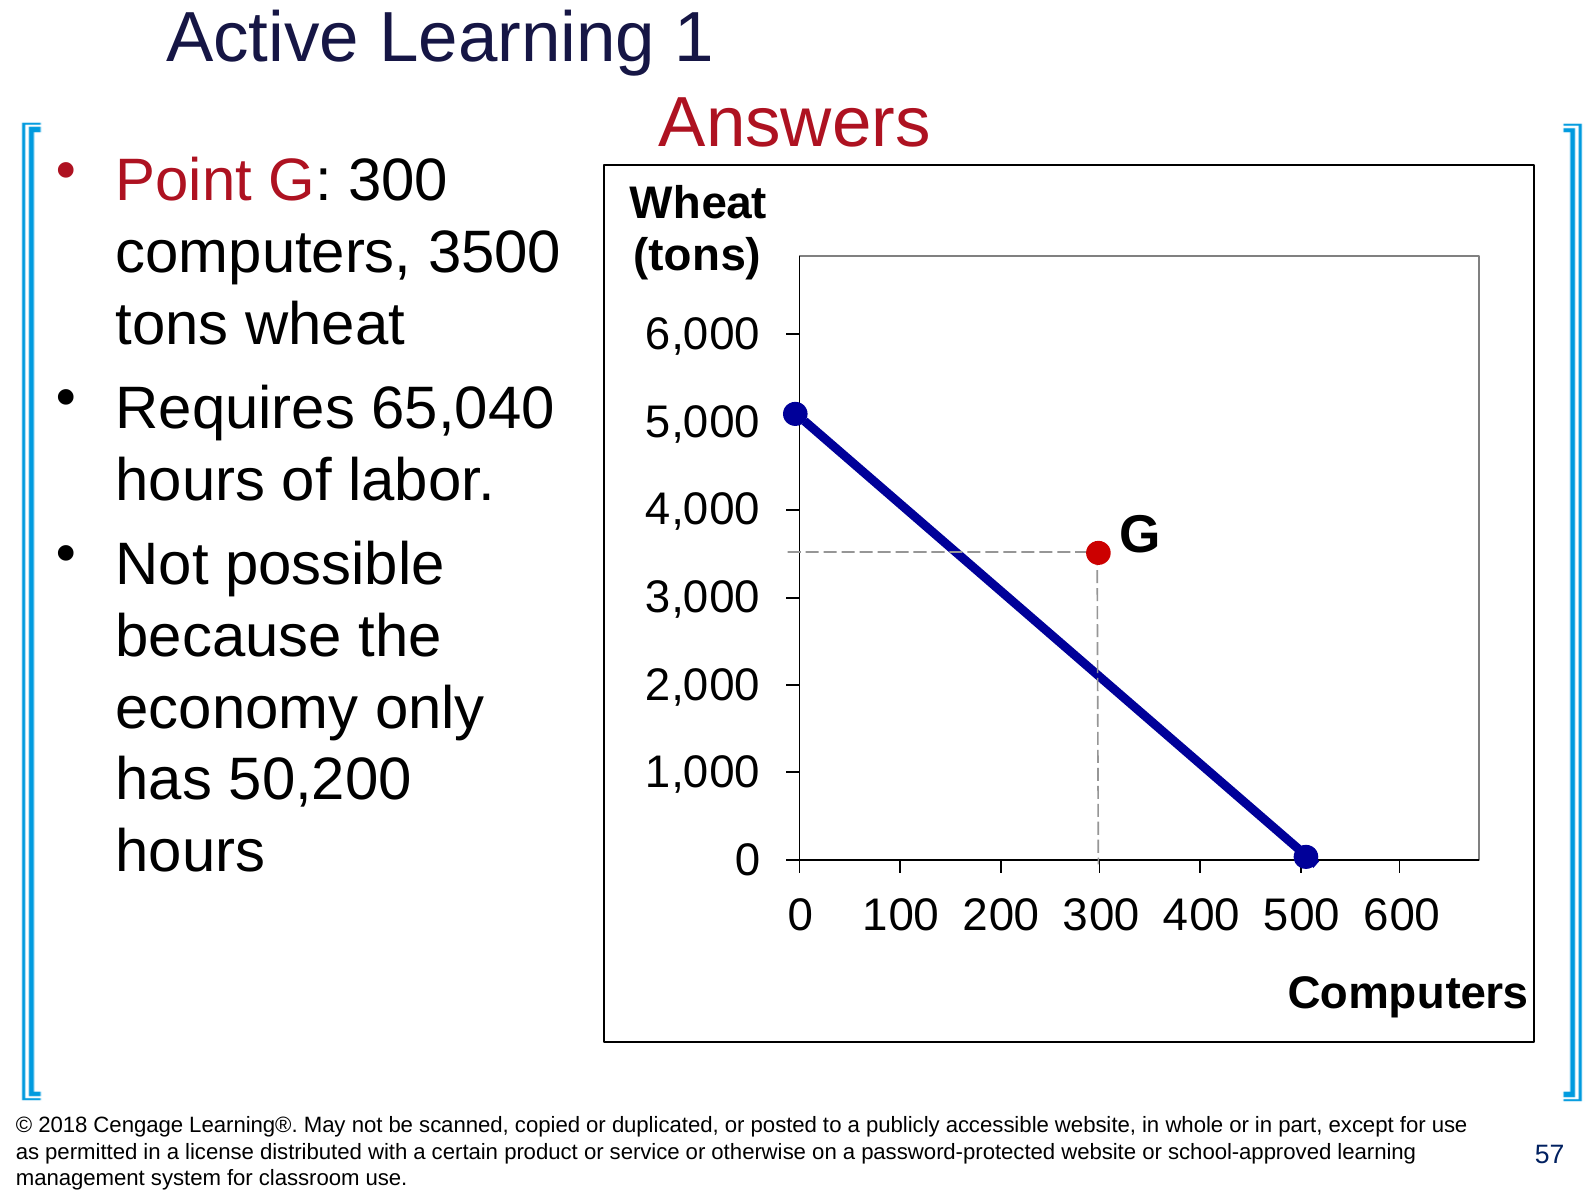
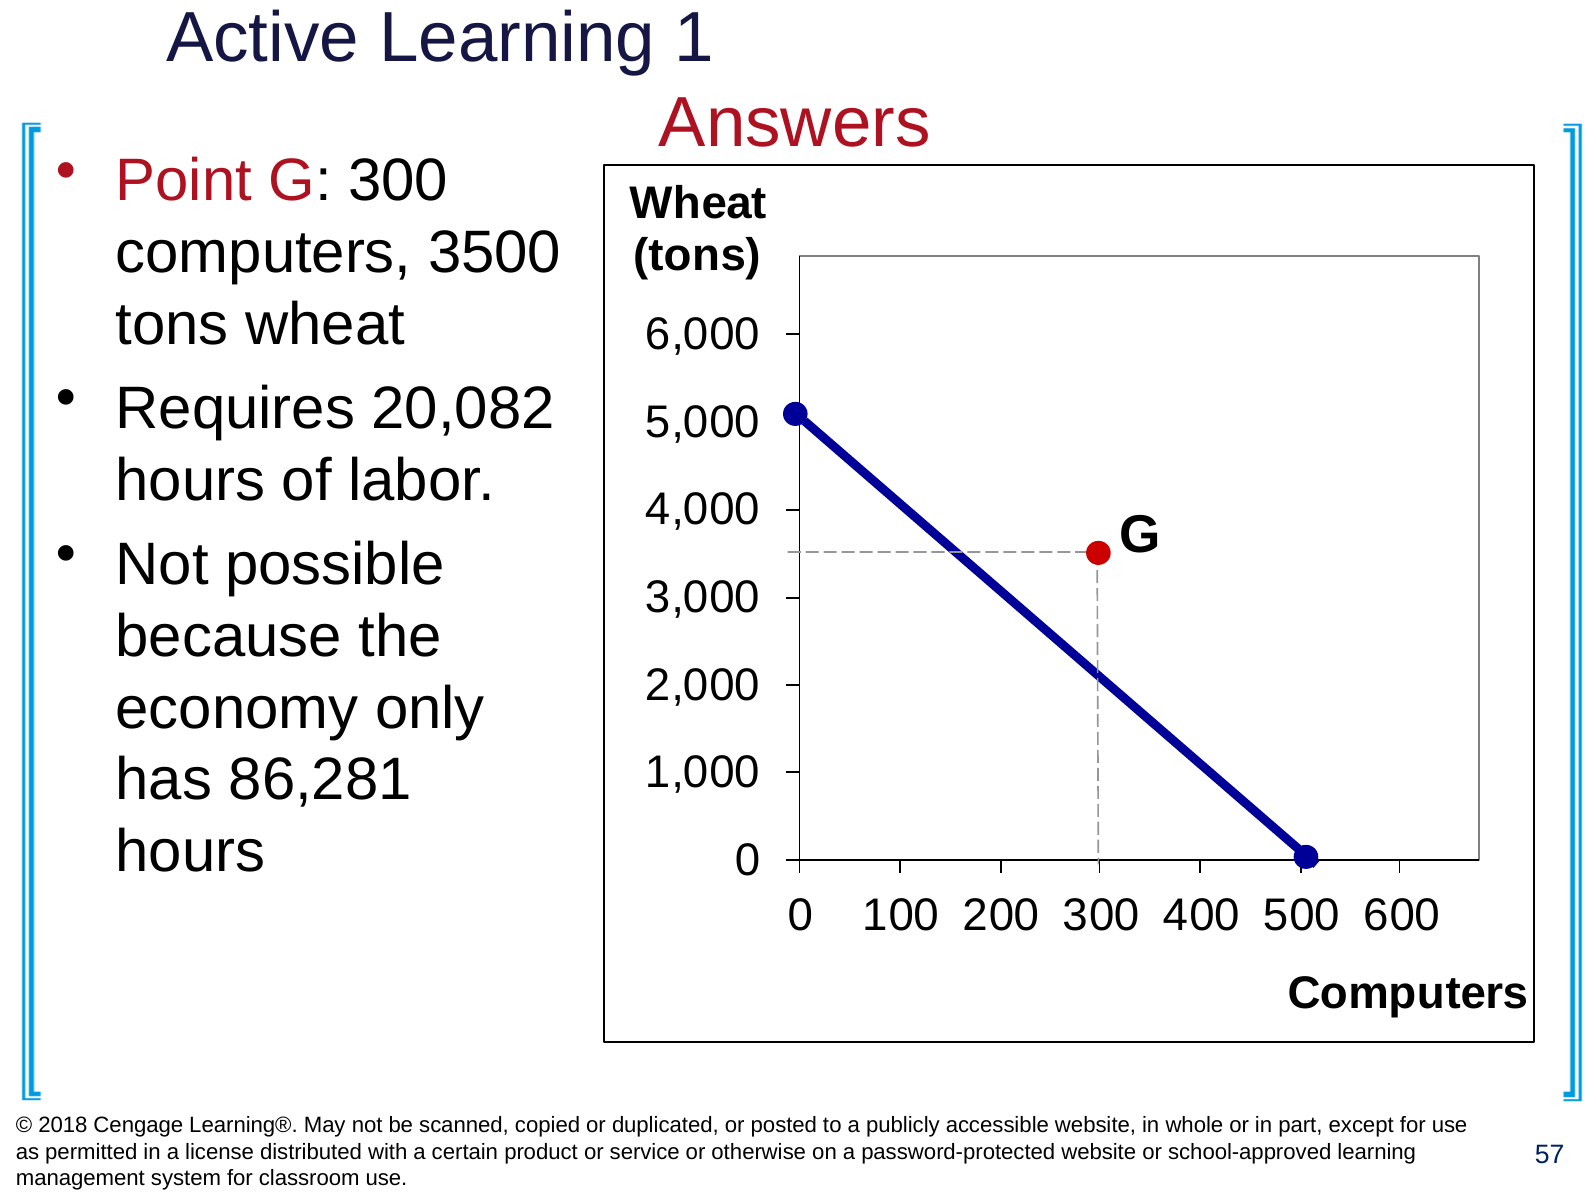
65,040: 65,040 -> 20,082
50,200: 50,200 -> 86,281
